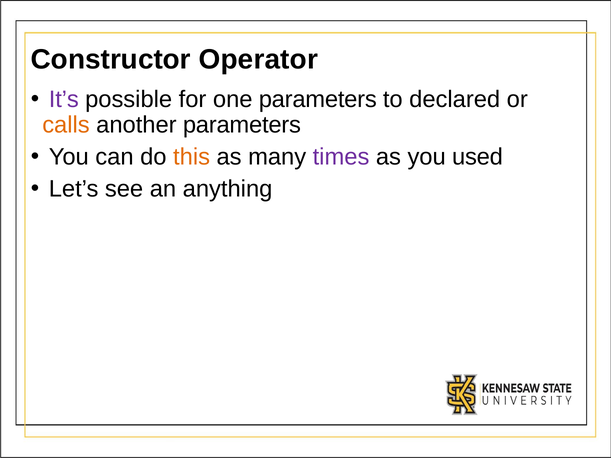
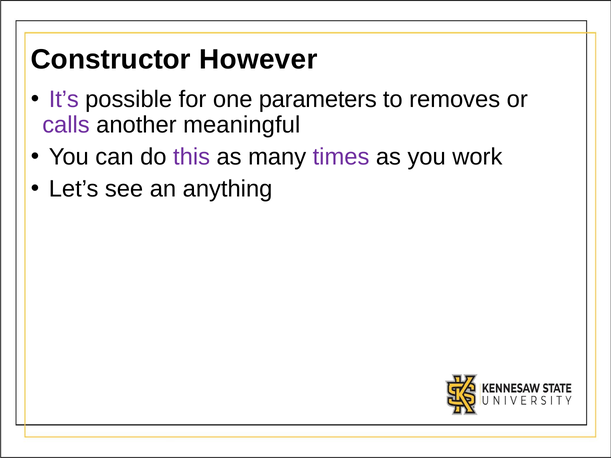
Operator: Operator -> However
declared: declared -> removes
calls colour: orange -> purple
another parameters: parameters -> meaningful
this colour: orange -> purple
used: used -> work
